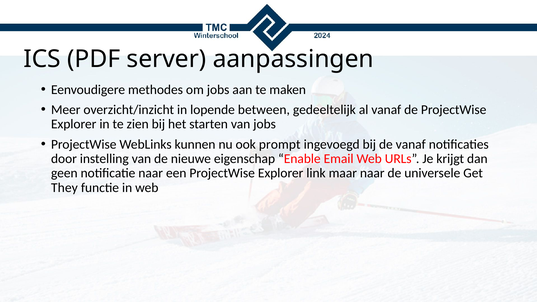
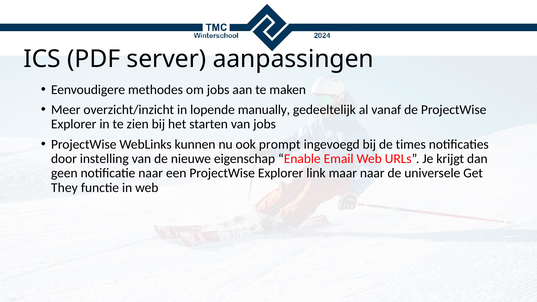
between: between -> manually
de vanaf: vanaf -> times
